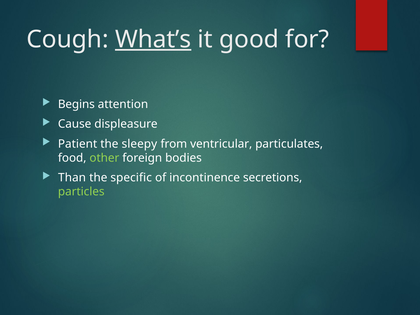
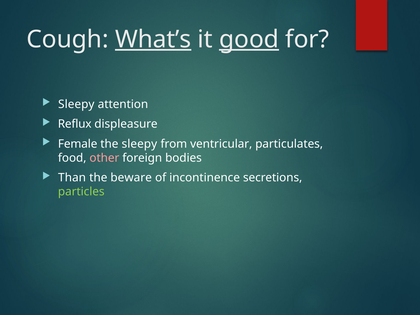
good underline: none -> present
Begins at (76, 104): Begins -> Sleepy
Cause: Cause -> Reflux
Patient: Patient -> Female
other colour: light green -> pink
specific: specific -> beware
